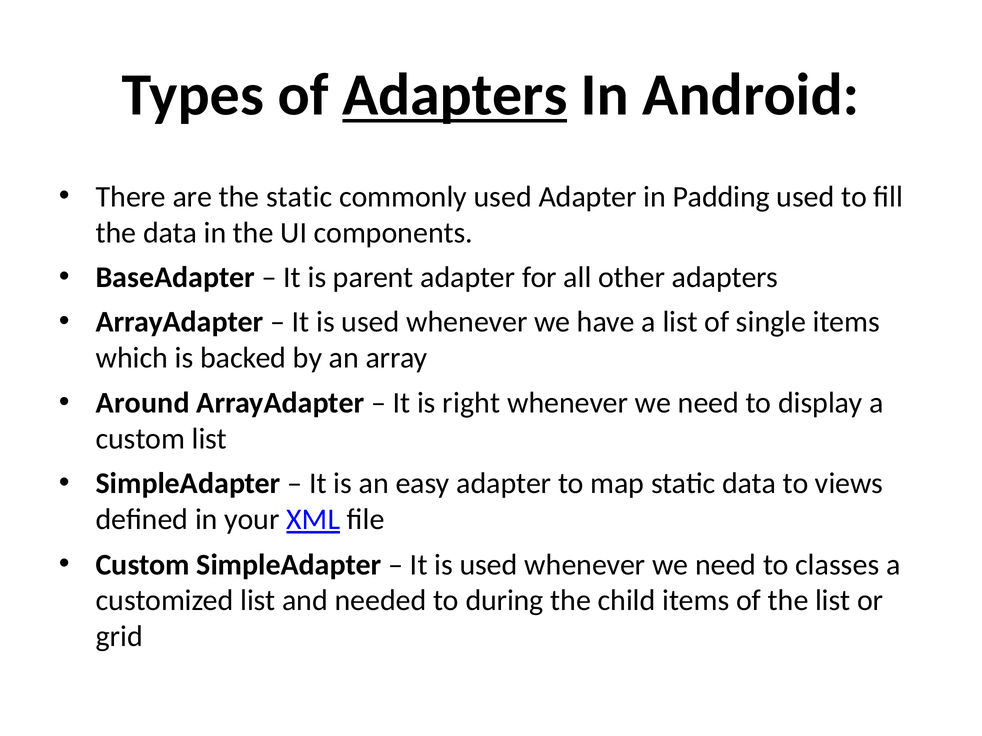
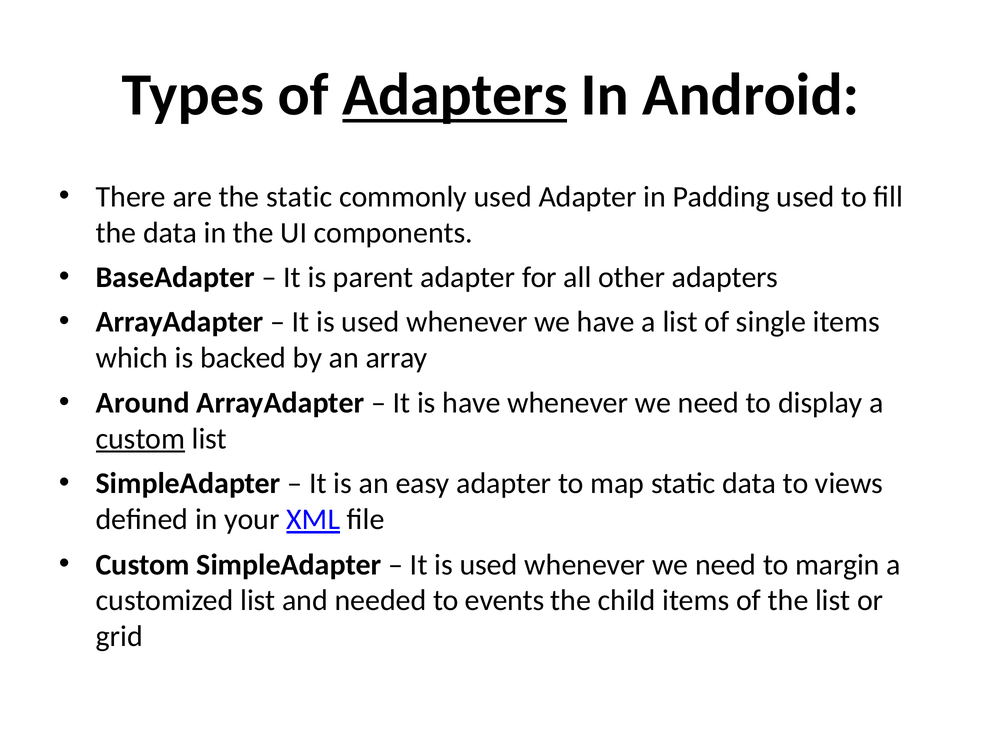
is right: right -> have
custom at (140, 439) underline: none -> present
classes: classes -> margin
during: during -> events
